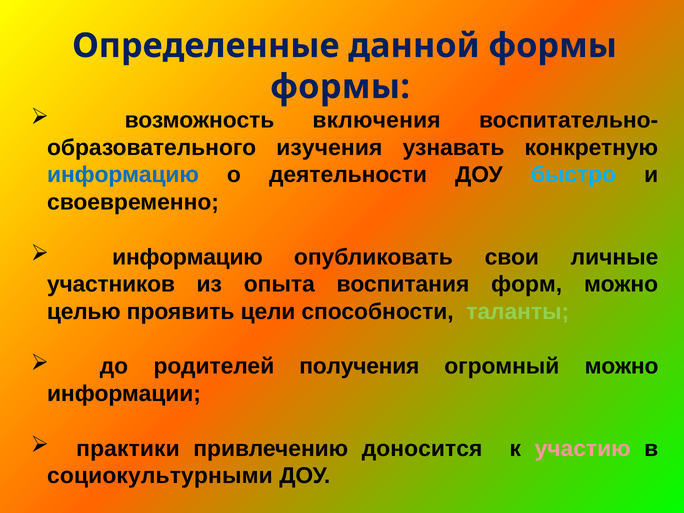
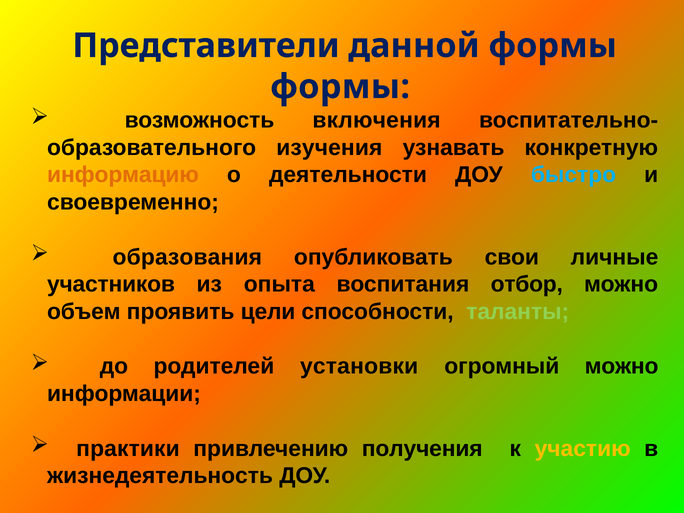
Определенные: Определенные -> Представители
информацию at (123, 175) colour: blue -> orange
информацию at (188, 257): информацию -> образования
форм: форм -> отбор
целью: целью -> объем
получения: получения -> установки
доносится: доносится -> получения
участию colour: pink -> yellow
социокультурными: социокультурными -> жизнедеятельность
